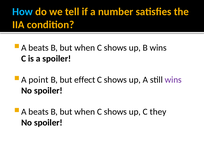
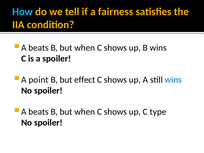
number: number -> fairness
wins at (173, 80) colour: purple -> blue
they: they -> type
